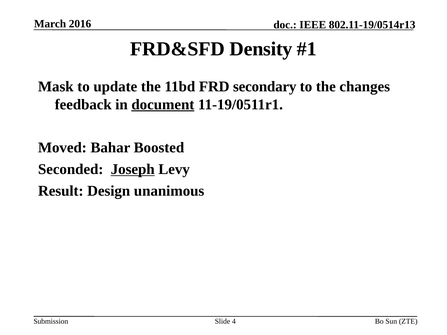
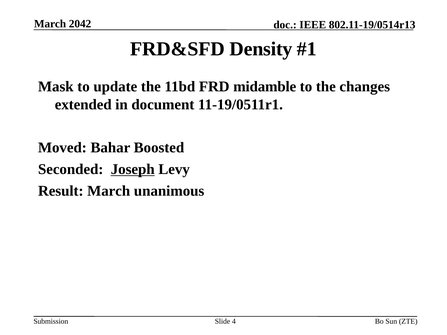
2016: 2016 -> 2042
secondary: secondary -> midamble
feedback: feedback -> extended
document underline: present -> none
Result Design: Design -> March
